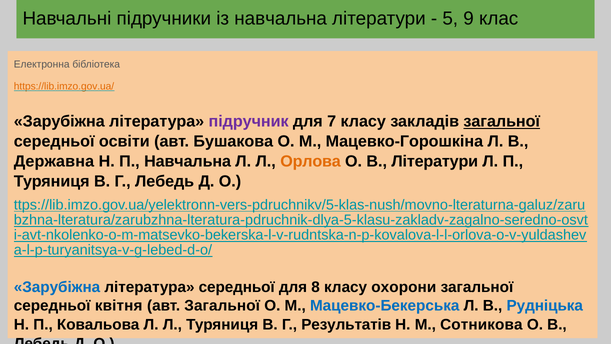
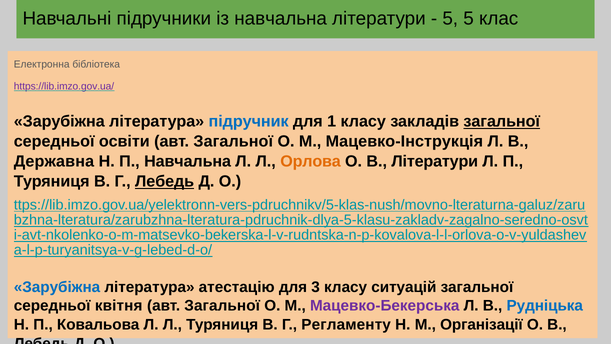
5 9: 9 -> 5
https://lib.imzo.gov.ua/ colour: orange -> purple
підручник colour: purple -> blue
7: 7 -> 1
освіти авт Бушакова: Бушакова -> Загальної
Мацевко-Горошкіна: Мацевко-Горошкіна -> Мацевко-Інструкція
Лебедь at (165, 181) underline: none -> present
література середньої: середньої -> атестацію
8: 8 -> 3
охорони: охорони -> ситуацій
Мацевко-Бекерська colour: blue -> purple
Результатів: Результатів -> Регламенту
Сотникова: Сотникова -> Організації
